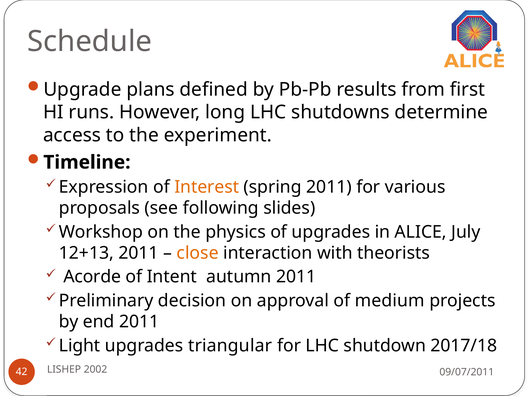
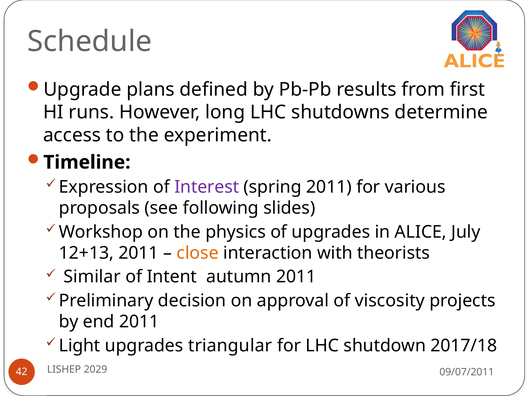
Interest colour: orange -> purple
Acorde: Acorde -> Similar
medium: medium -> viscosity
2002: 2002 -> 2029
